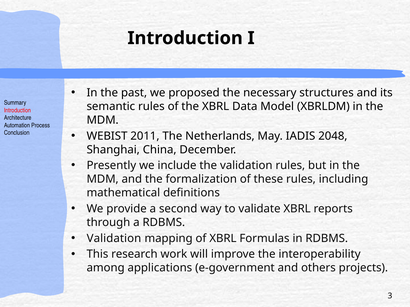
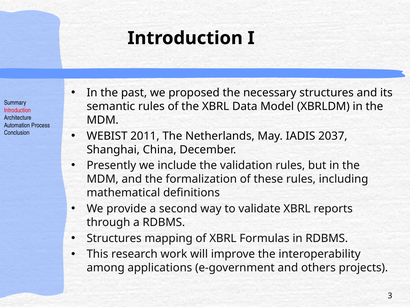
2048: 2048 -> 2037
Validation at (114, 239): Validation -> Structures
